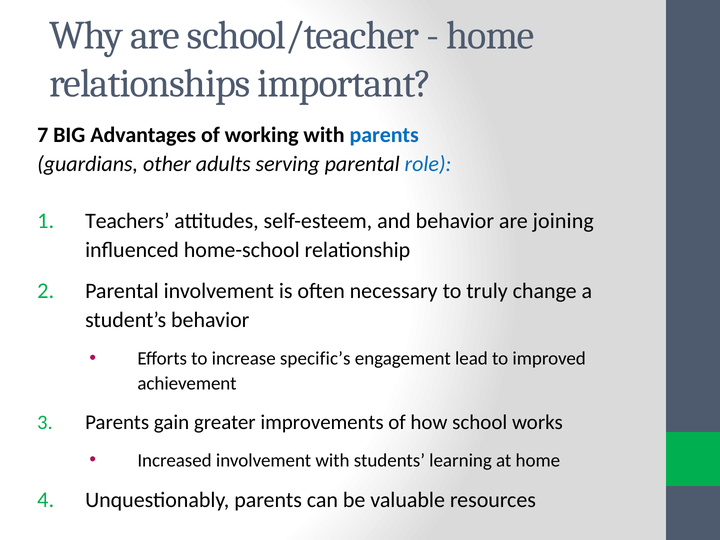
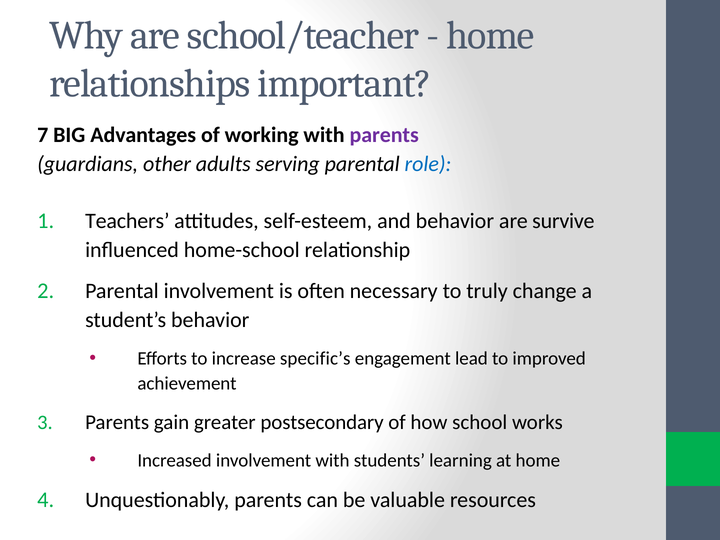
parents at (384, 135) colour: blue -> purple
joining: joining -> survive
improvements: improvements -> postsecondary
